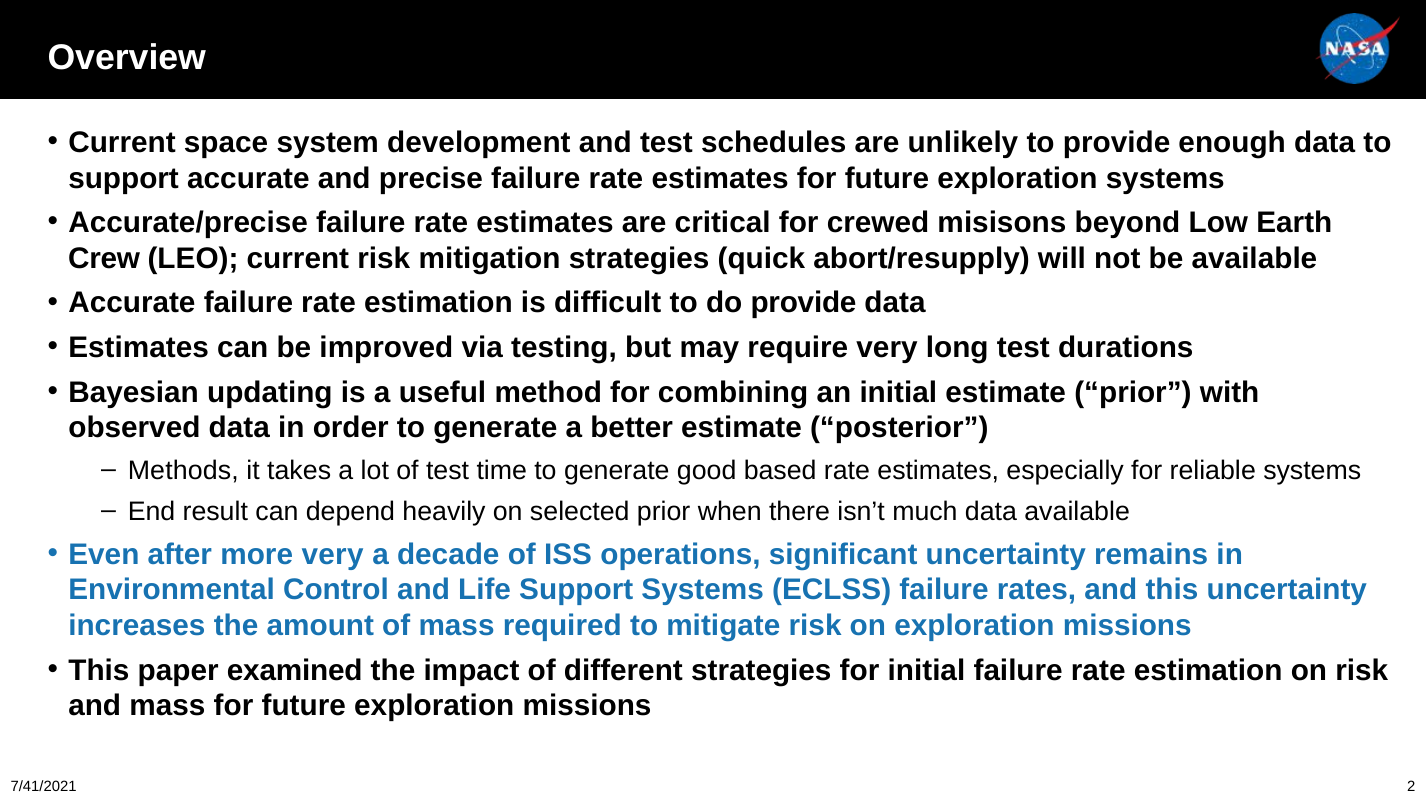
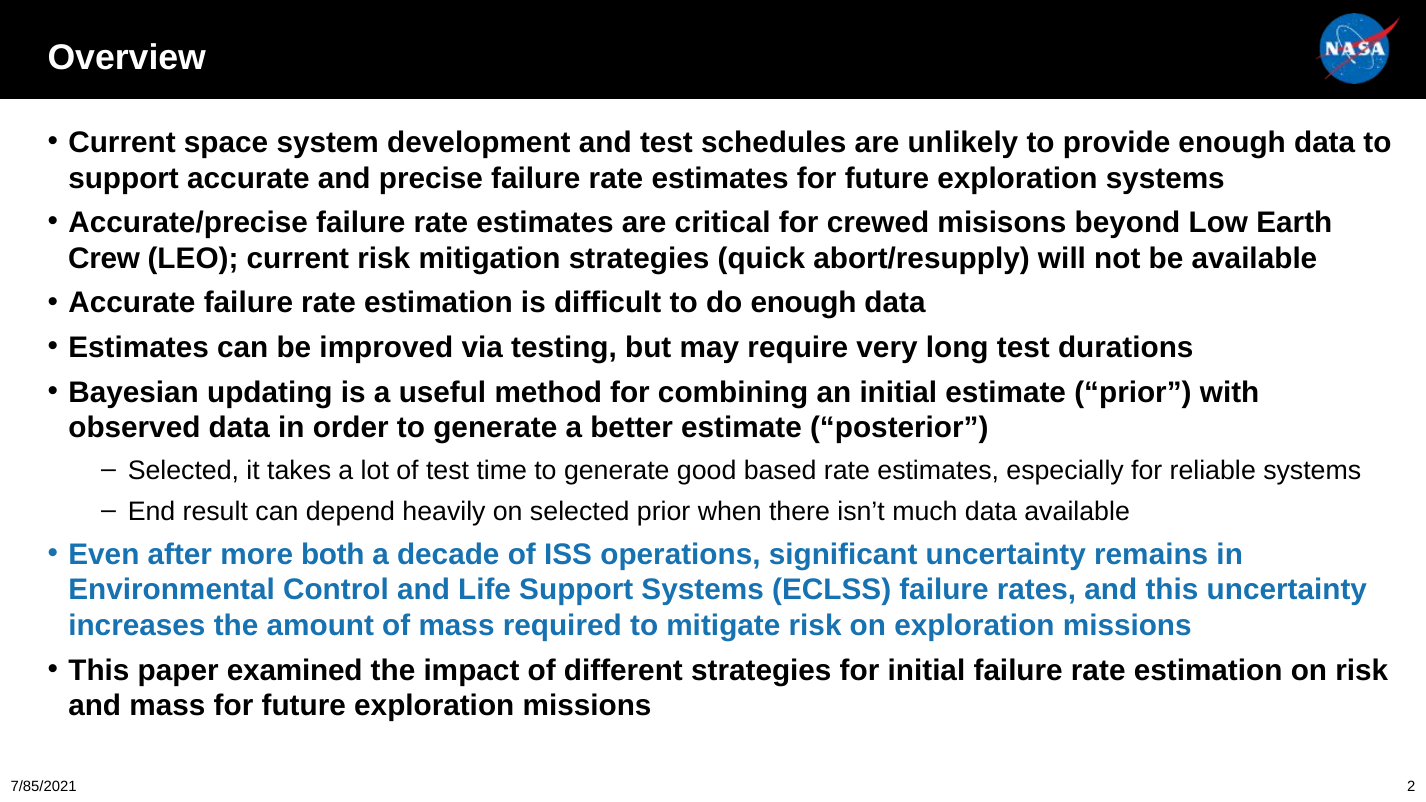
do provide: provide -> enough
Methods at (183, 471): Methods -> Selected
more very: very -> both
7/41/2021: 7/41/2021 -> 7/85/2021
